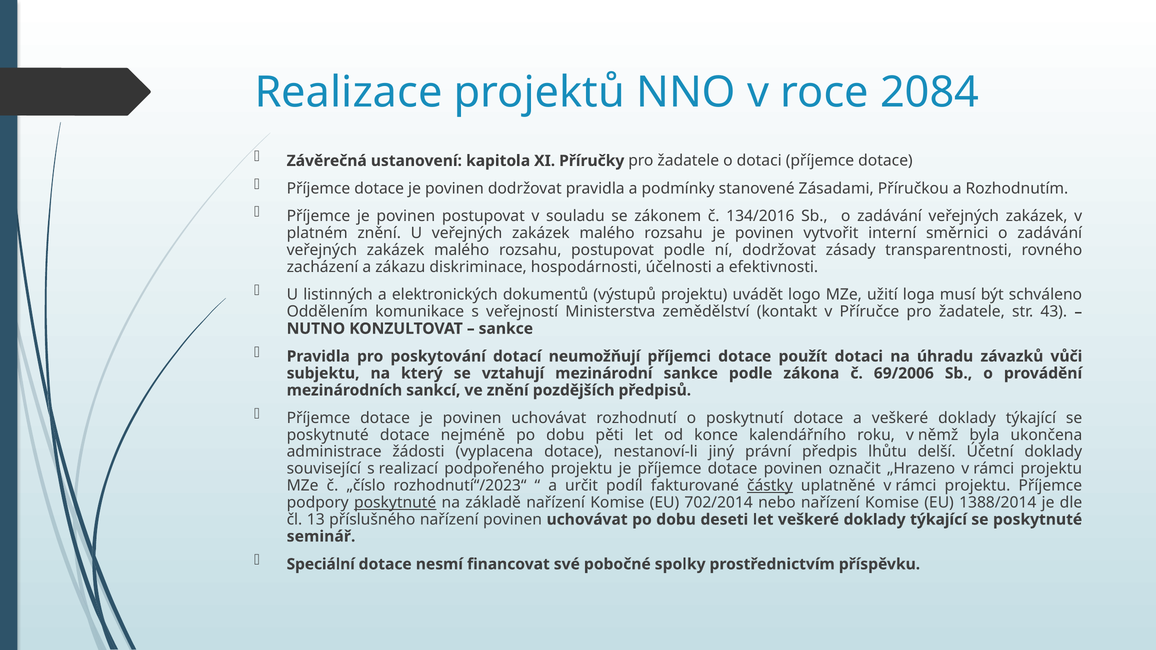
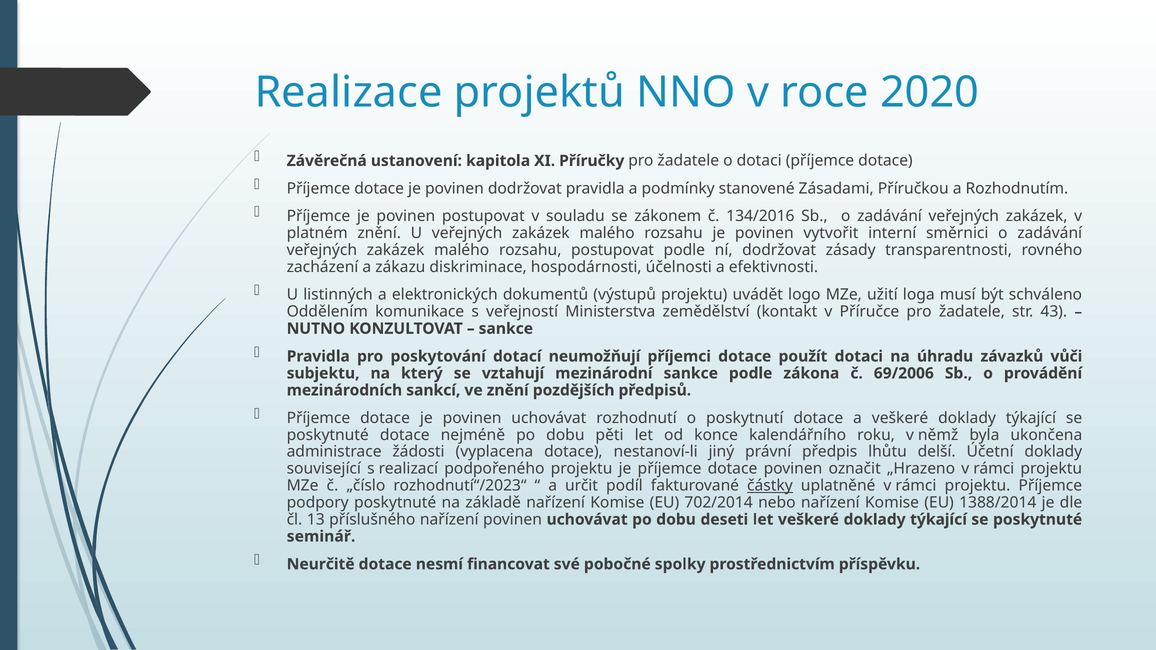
2084: 2084 -> 2020
poskytnuté at (395, 503) underline: present -> none
Speciální: Speciální -> Neurčitě
